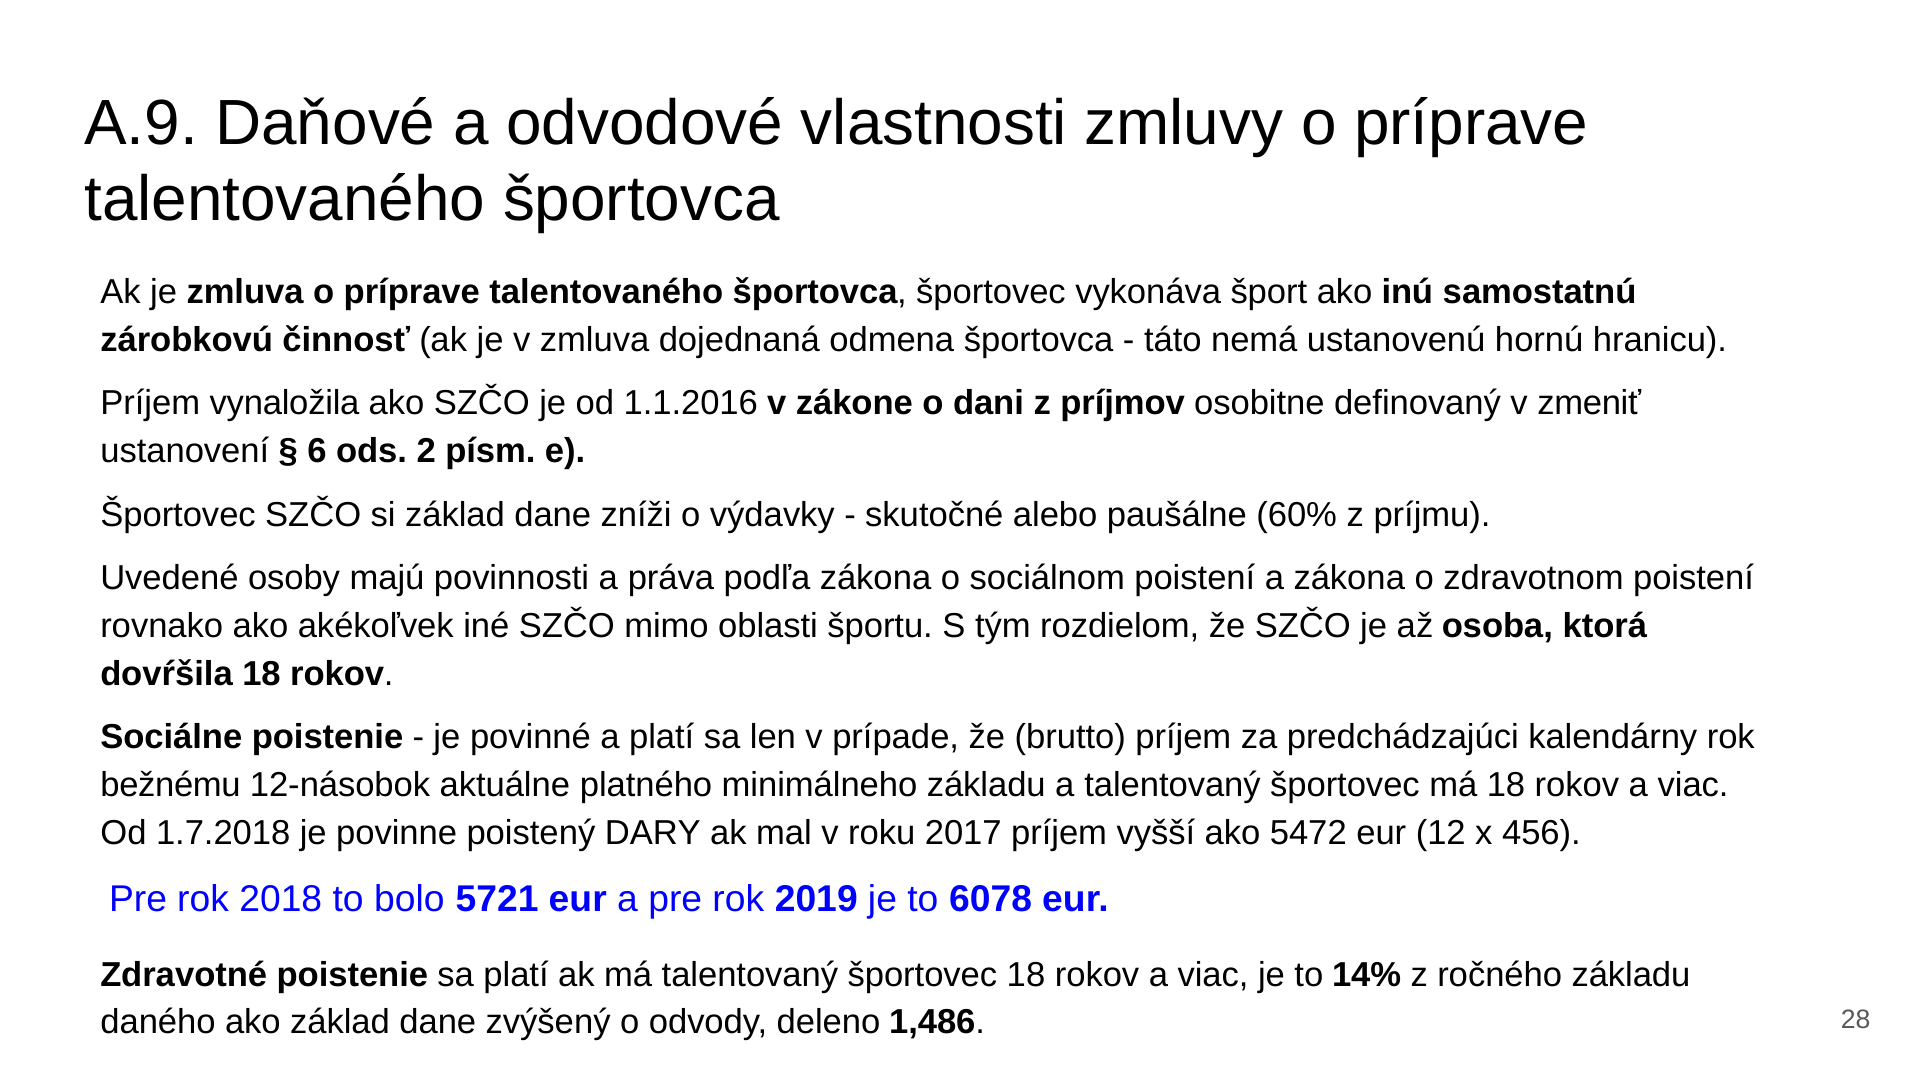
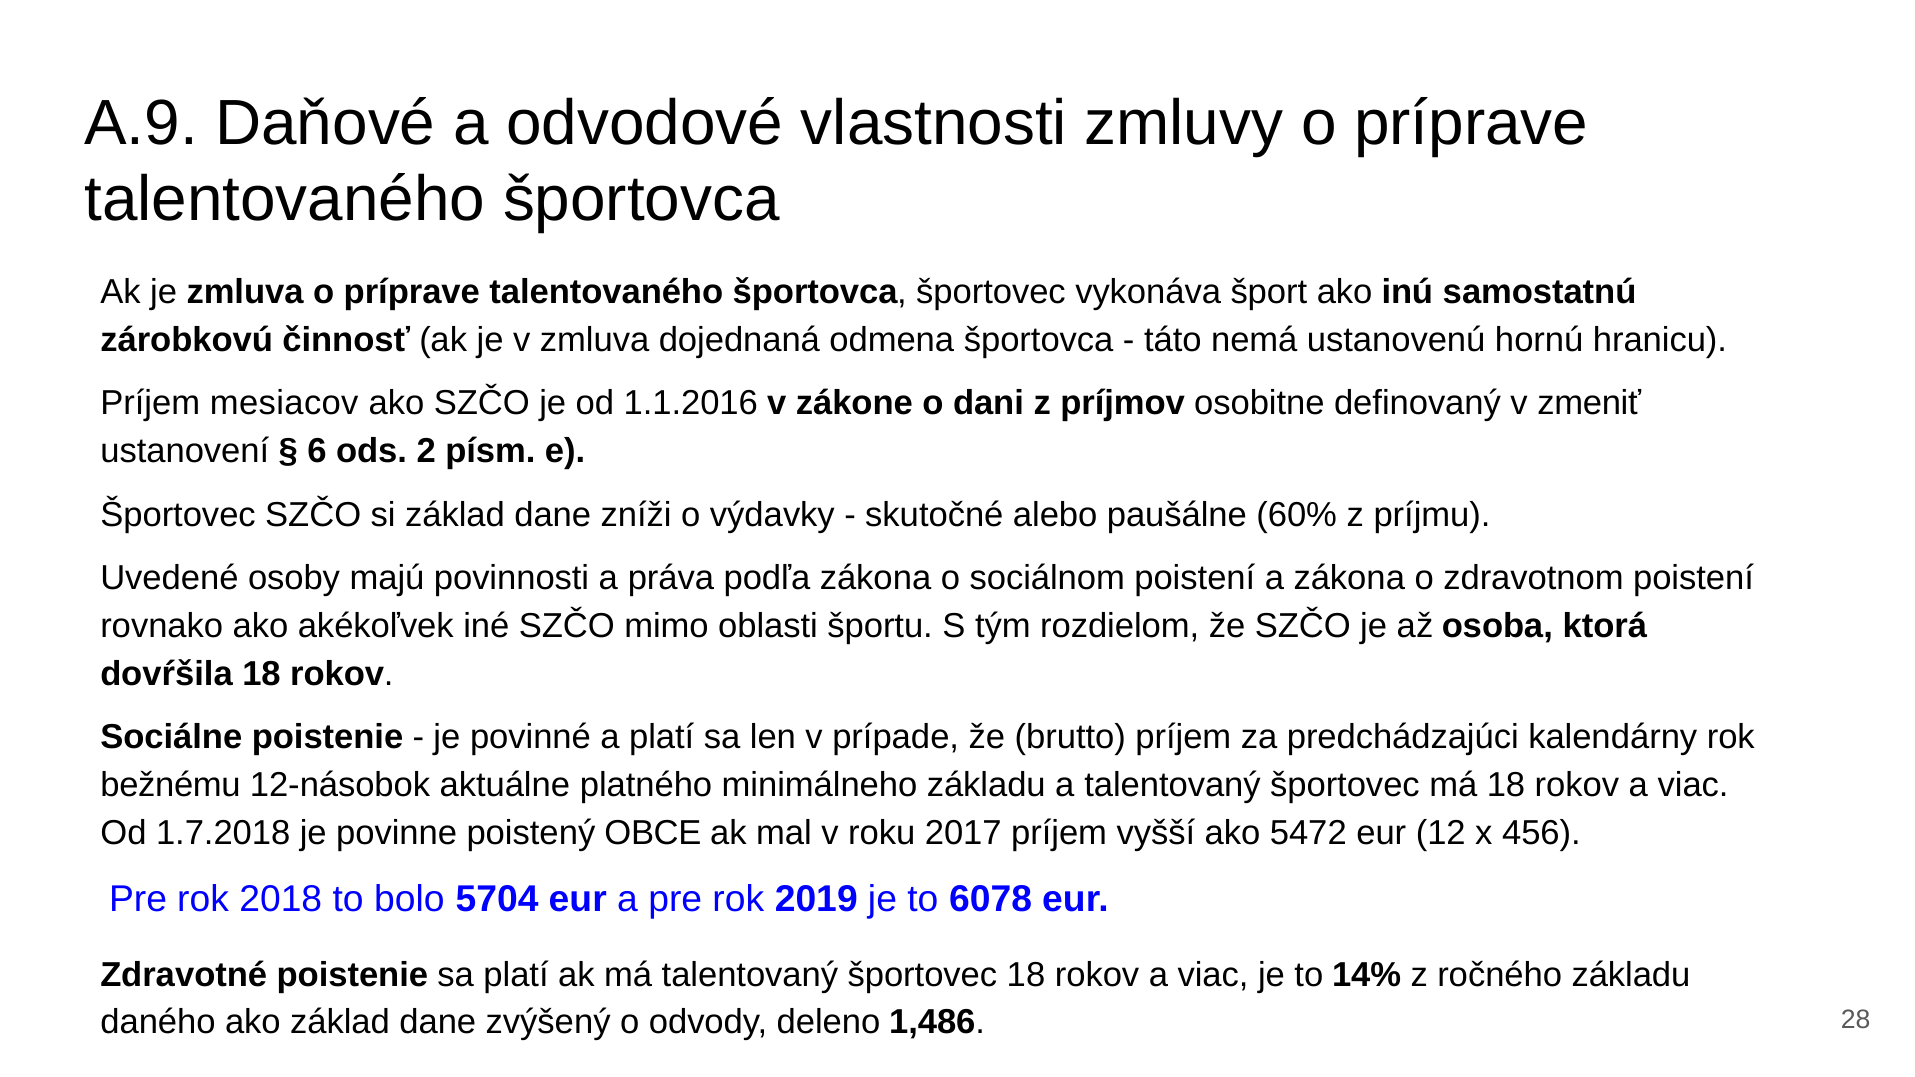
vynaložila: vynaložila -> mesiacov
DARY: DARY -> OBCE
5721: 5721 -> 5704
